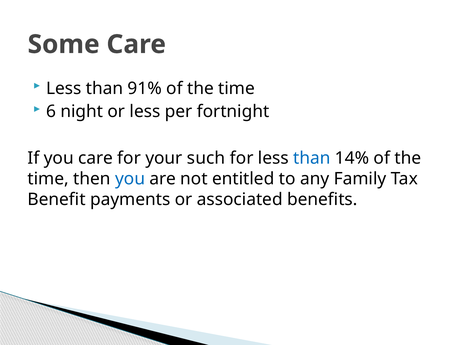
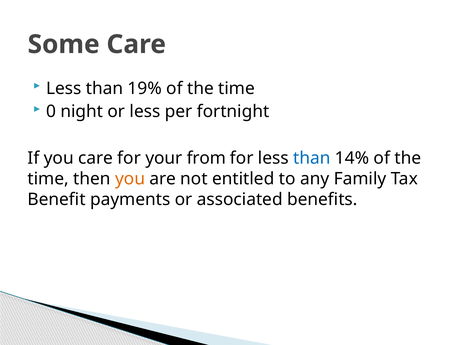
91%: 91% -> 19%
6: 6 -> 0
such: such -> from
you at (130, 179) colour: blue -> orange
